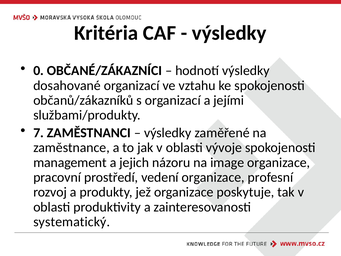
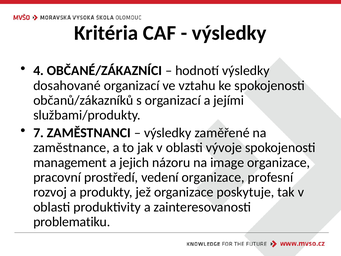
0: 0 -> 4
systematický: systematický -> problematiku
